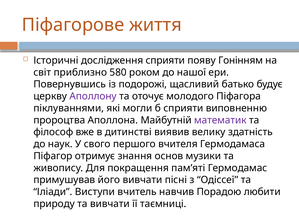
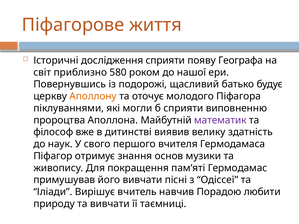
Гонінням: Гонінням -> Географа
Аполлону colour: purple -> orange
Виступи: Виступи -> Вирішує
